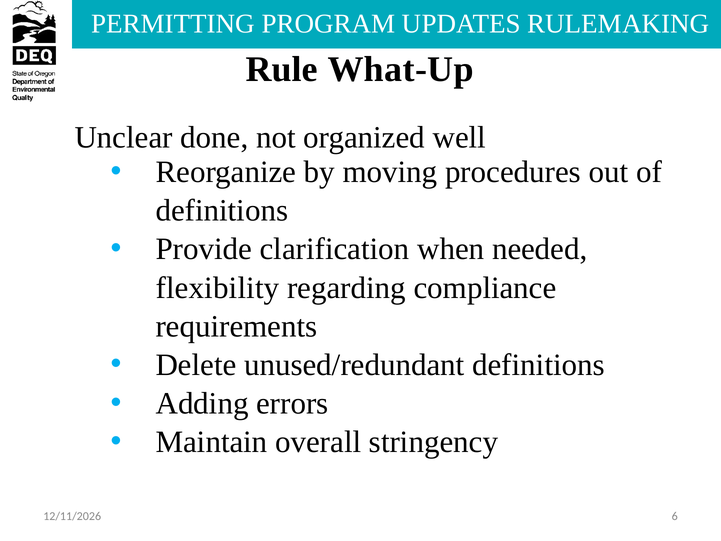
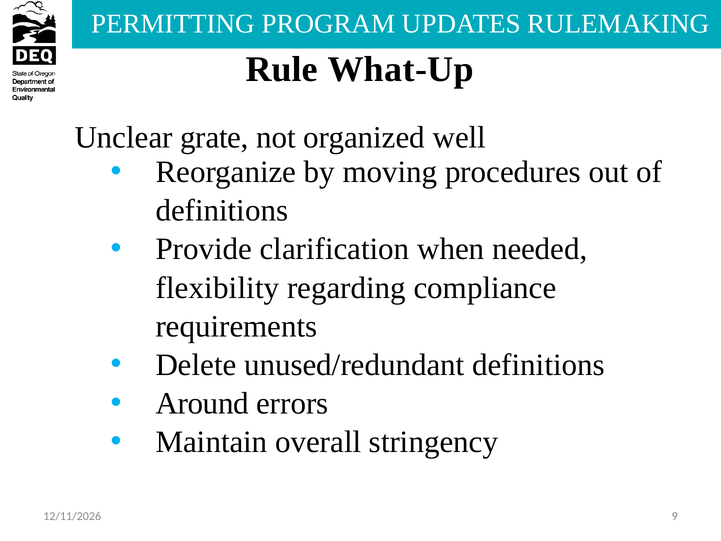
done: done -> grate
Adding: Adding -> Around
6: 6 -> 9
